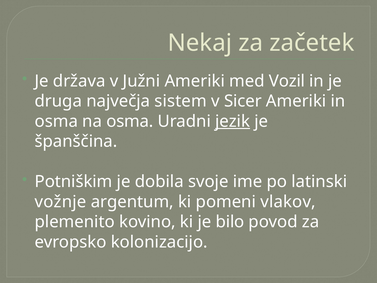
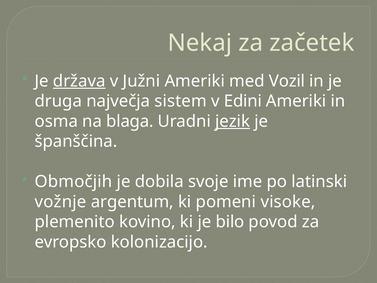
država underline: none -> present
Sicer: Sicer -> Edini
na osma: osma -> blaga
Potniškim: Potniškim -> Območjih
vlakov: vlakov -> visoke
